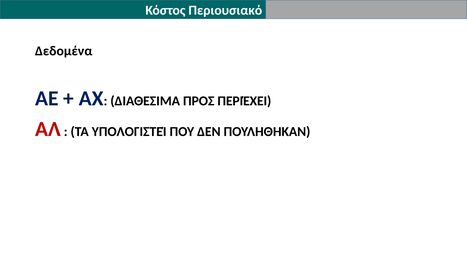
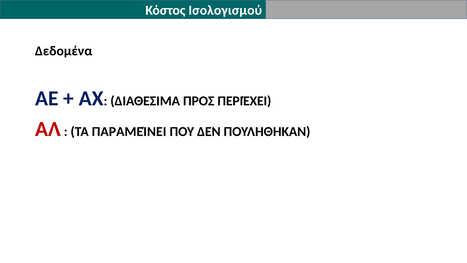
Περιουσιακό: Περιουσιακό -> Ισολογισμού
ΥΠΟΛΟΓΙΣΤΕΊ: ΥΠΟΛΟΓΙΣΤΕΊ -> ΠΑΡΑΜΕΊΝΕΙ
